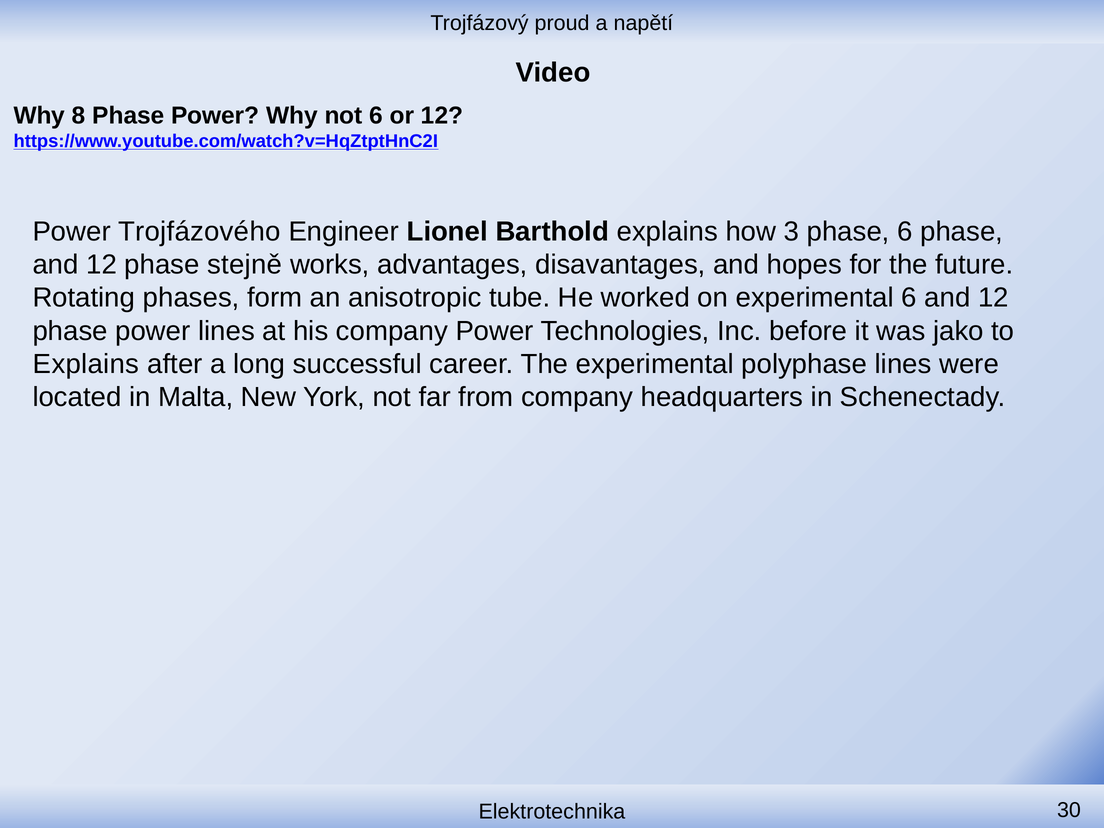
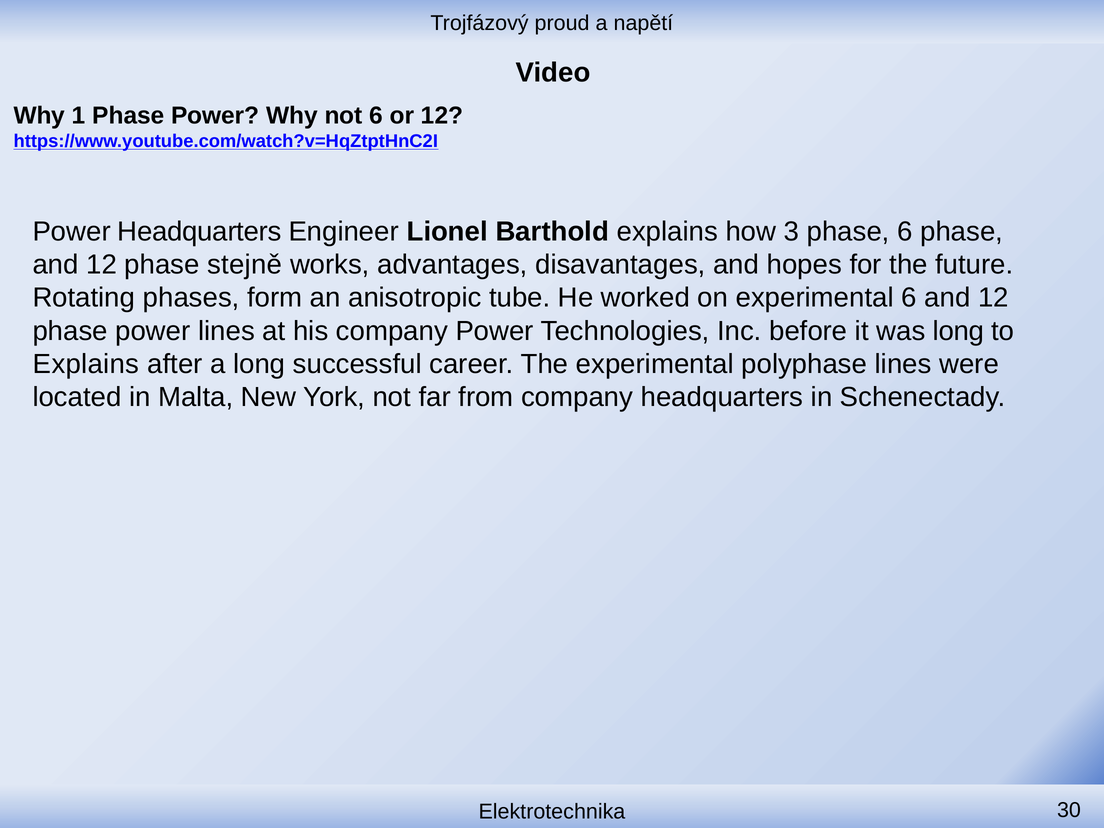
8: 8 -> 1
Power Trojfázového: Trojfázového -> Headquarters
was jako: jako -> long
